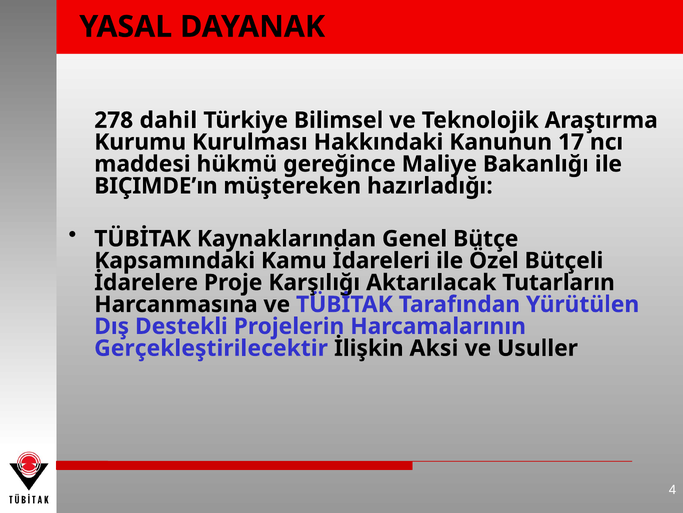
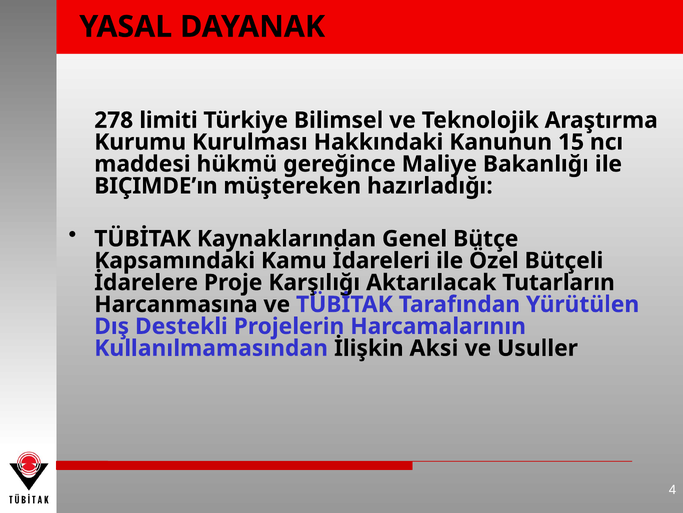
dahil: dahil -> limiti
17: 17 -> 15
Gerçekleştirilecektir: Gerçekleştirilecektir -> Kullanılmamasından
